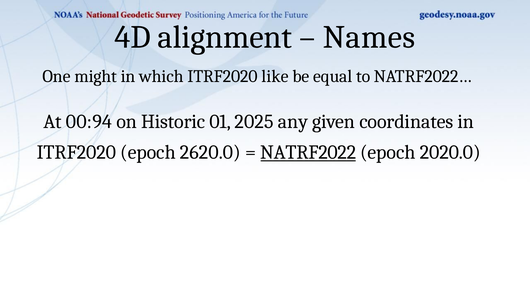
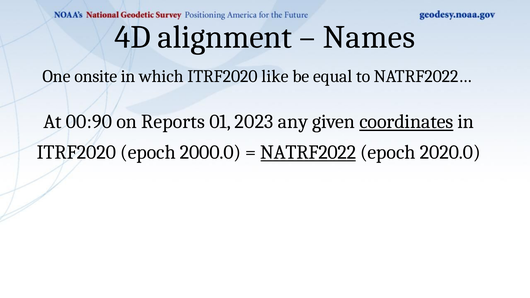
might: might -> onsite
00:94: 00:94 -> 00:90
Historic: Historic -> Reports
2025: 2025 -> 2023
coordinates underline: none -> present
2620.0: 2620.0 -> 2000.0
